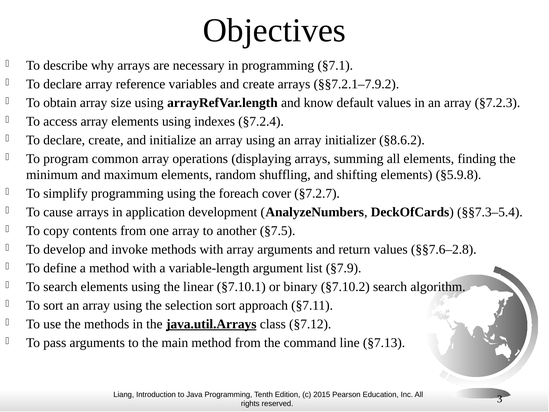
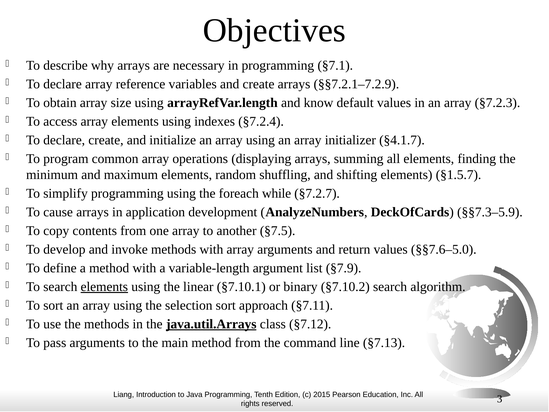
§§7.2.1–7.9.2: §§7.2.1–7.9.2 -> §§7.2.1–7.2.9
§8.6.2: §8.6.2 -> §4.1.7
§5.9.8: §5.9.8 -> §1.5.7
cover: cover -> while
§§7.3–5.4: §§7.3–5.4 -> §§7.3–5.9
§§7.6–2.8: §§7.6–2.8 -> §§7.6–5.0
elements at (104, 287) underline: none -> present
